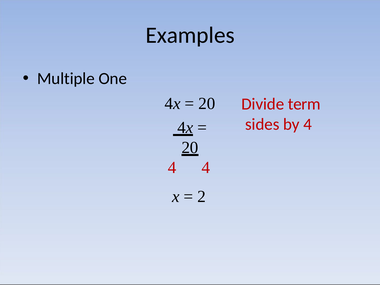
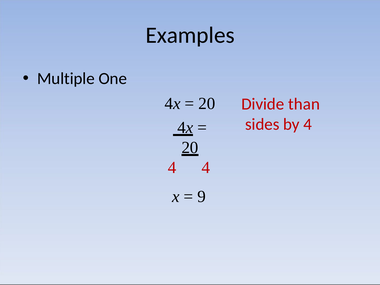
term: term -> than
2: 2 -> 9
